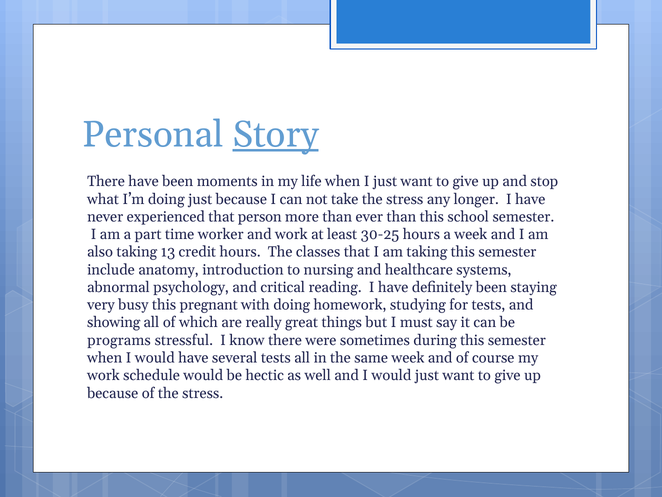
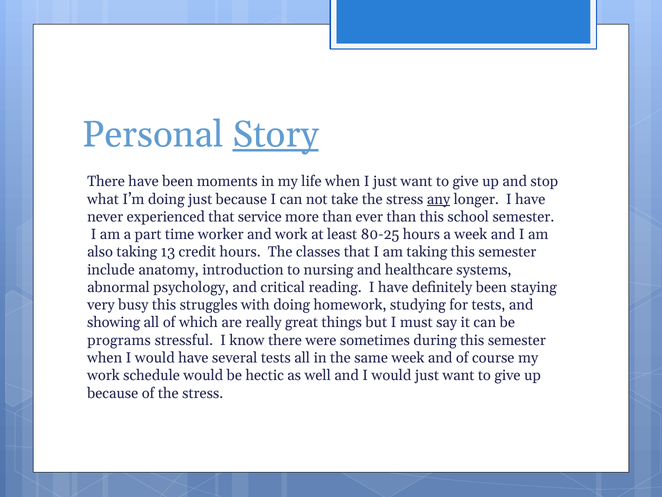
any underline: none -> present
person: person -> service
30-25: 30-25 -> 80-25
pregnant: pregnant -> struggles
